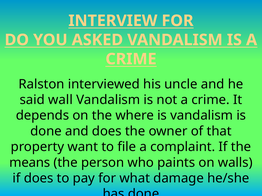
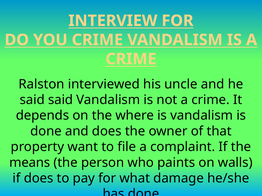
YOU ASKED: ASKED -> CRIME
said wall: wall -> said
